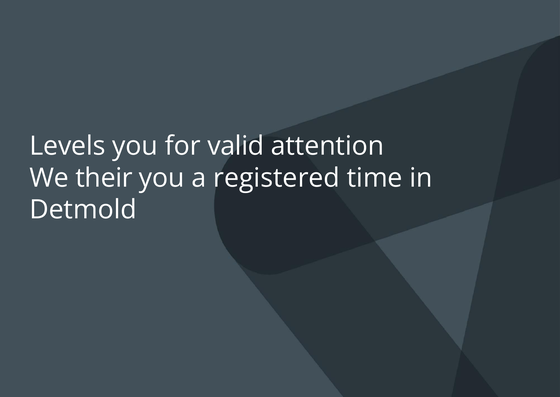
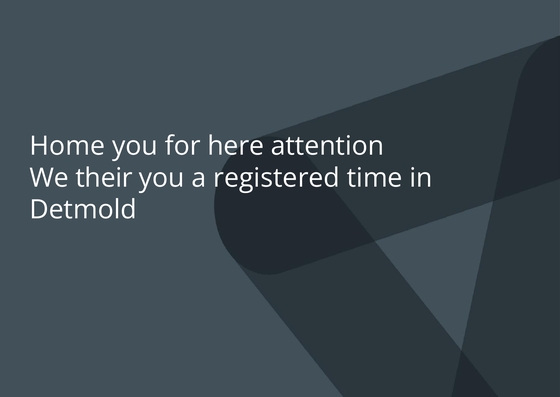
Levels: Levels -> Home
valid: valid -> here
